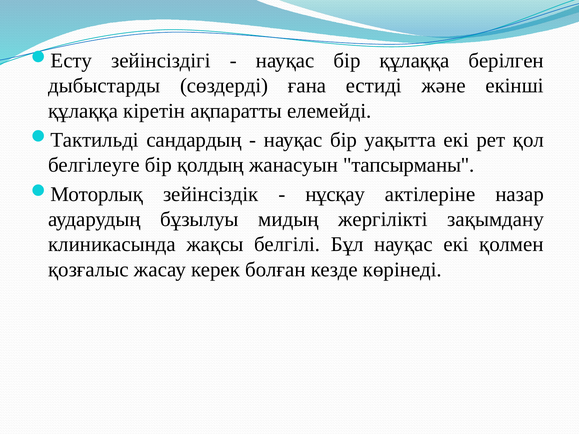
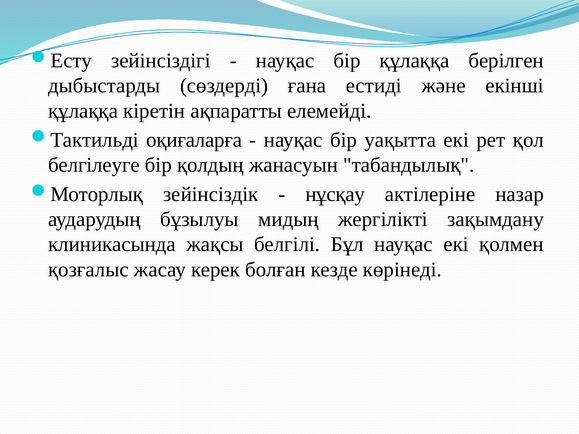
сандардың: сандардың -> оқиғаларға
тапсырманы: тапсырманы -> табандылық
